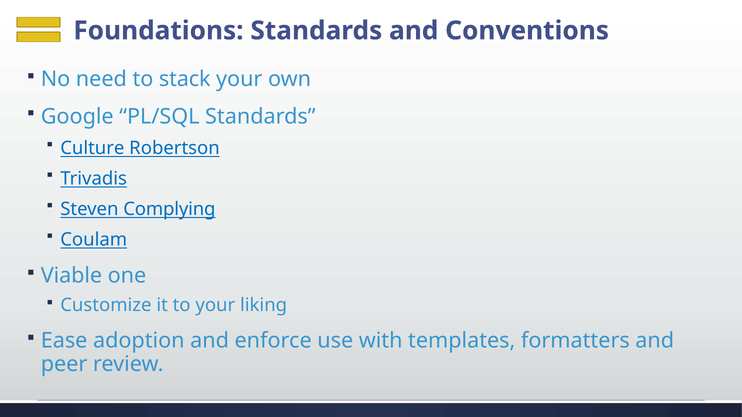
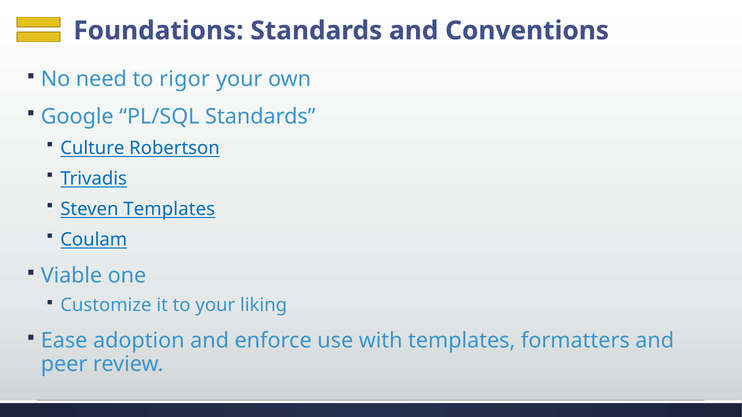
stack: stack -> rigor
Steven Complying: Complying -> Templates
